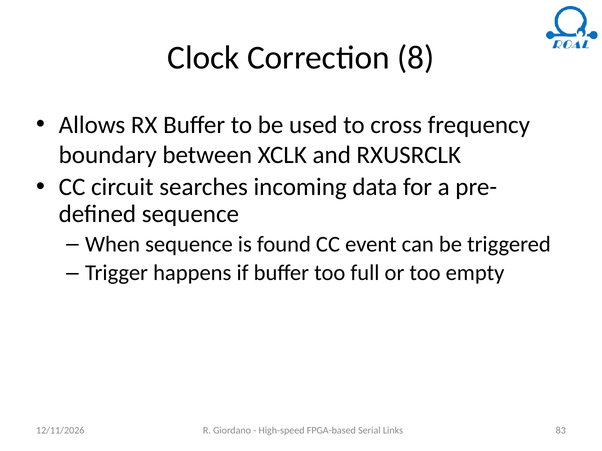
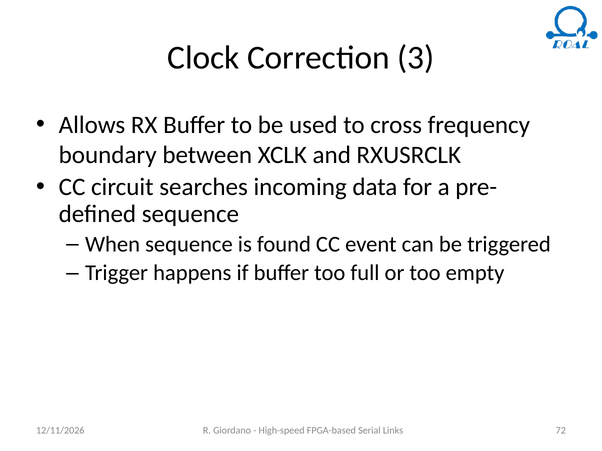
8: 8 -> 3
83: 83 -> 72
